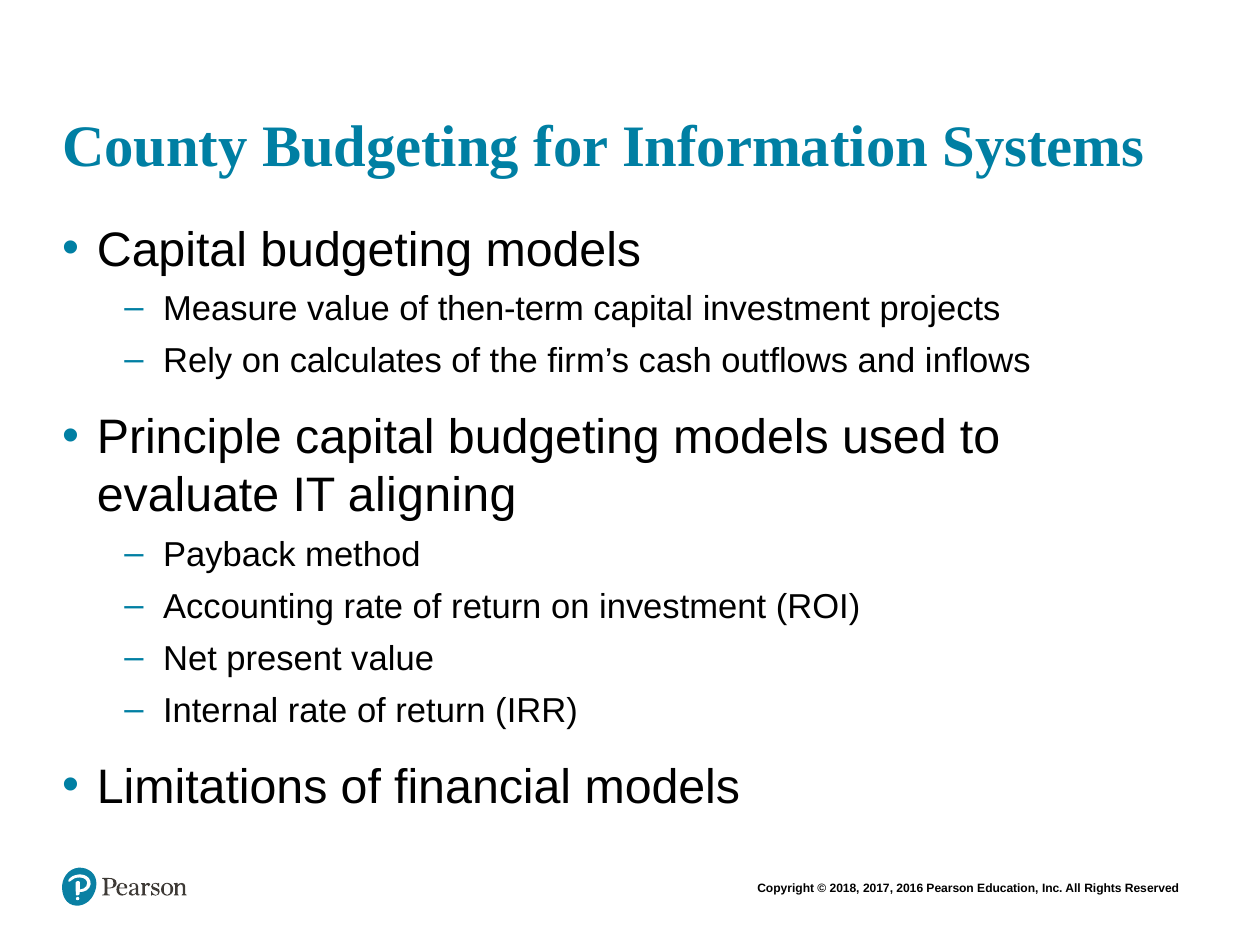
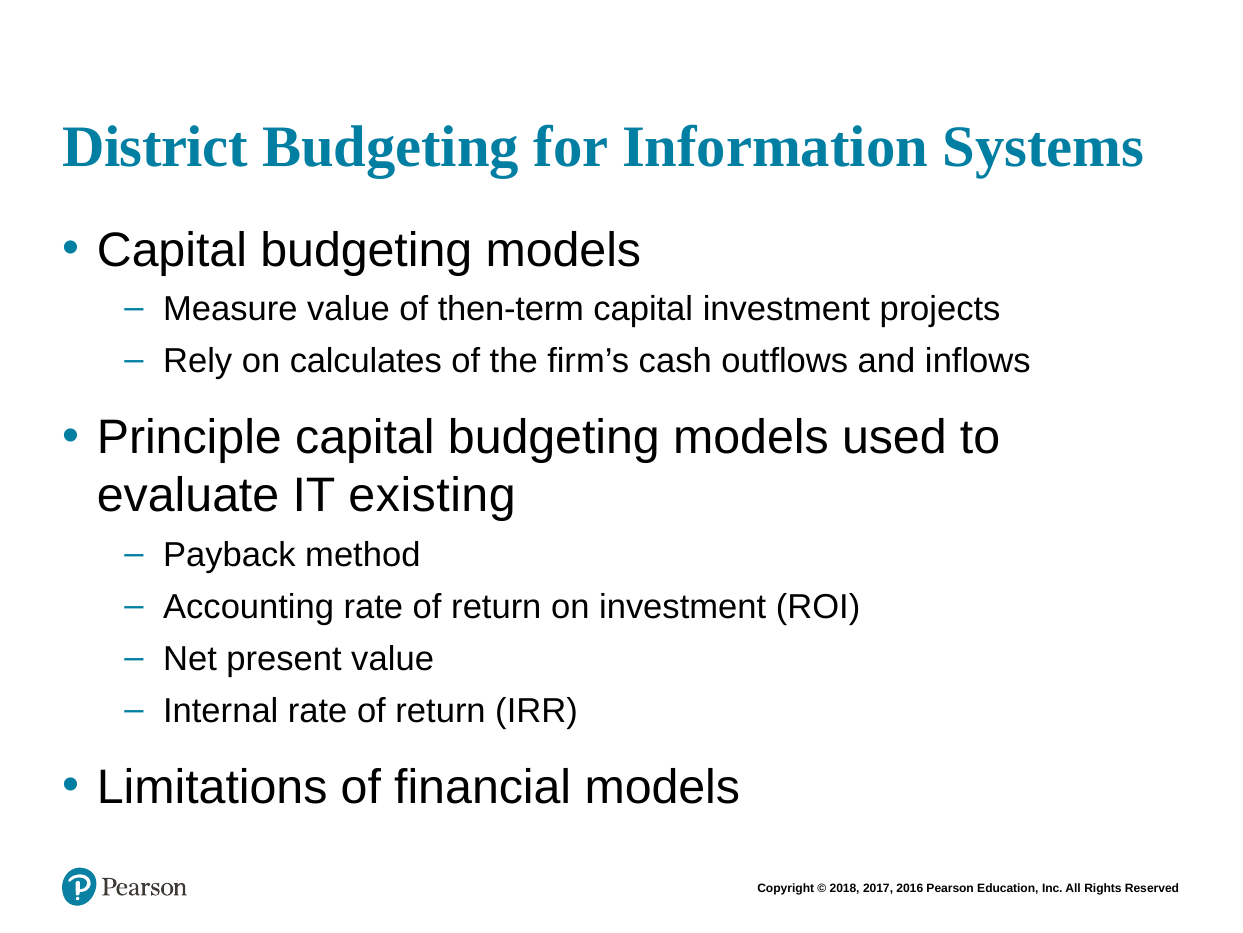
County: County -> District
aligning: aligning -> existing
